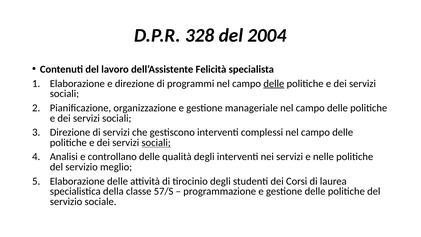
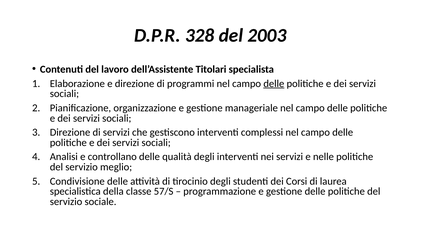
2004: 2004 -> 2003
Felicità: Felicità -> Titolari
sociali at (156, 143) underline: present -> none
Elaborazione at (77, 181): Elaborazione -> Condivisione
